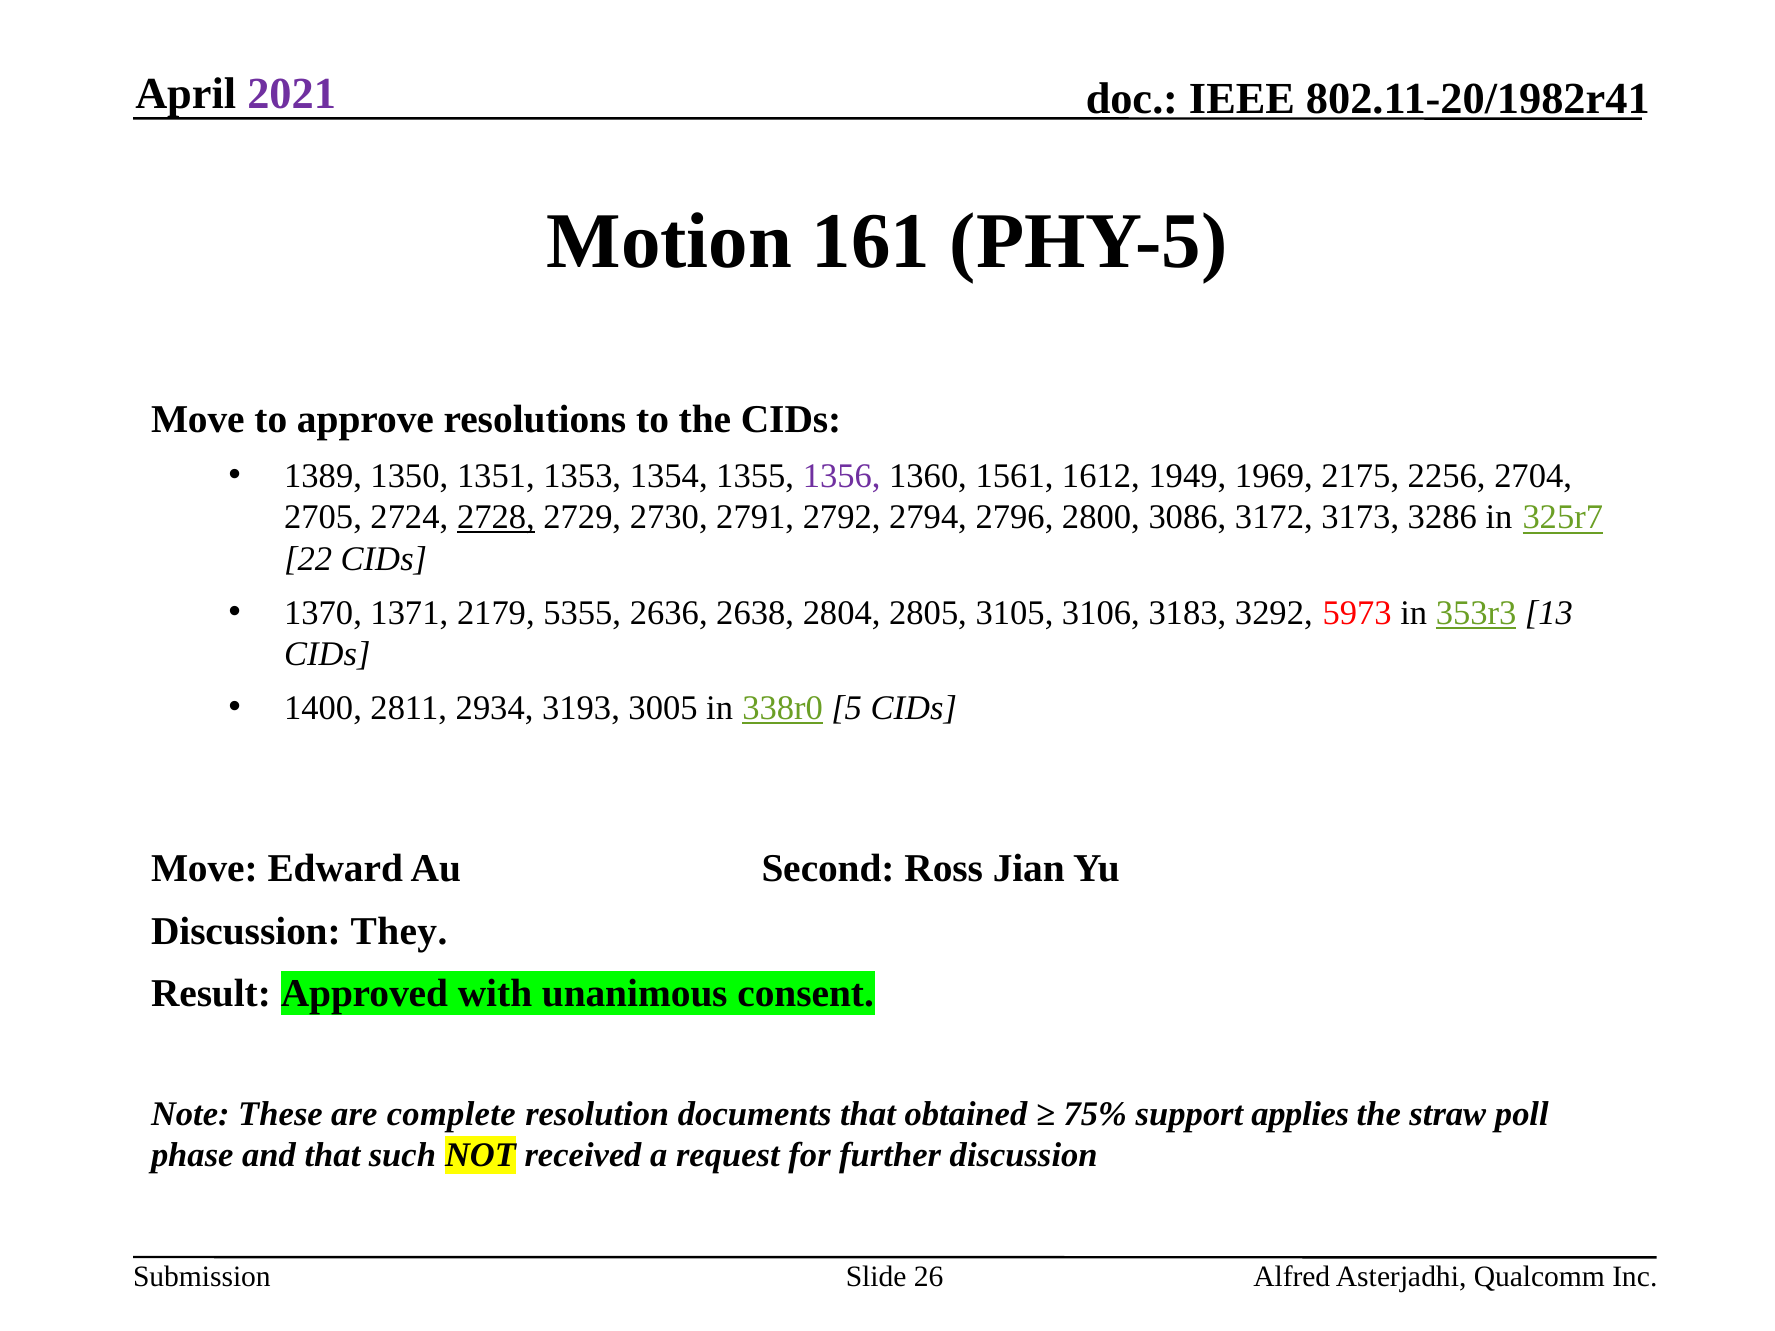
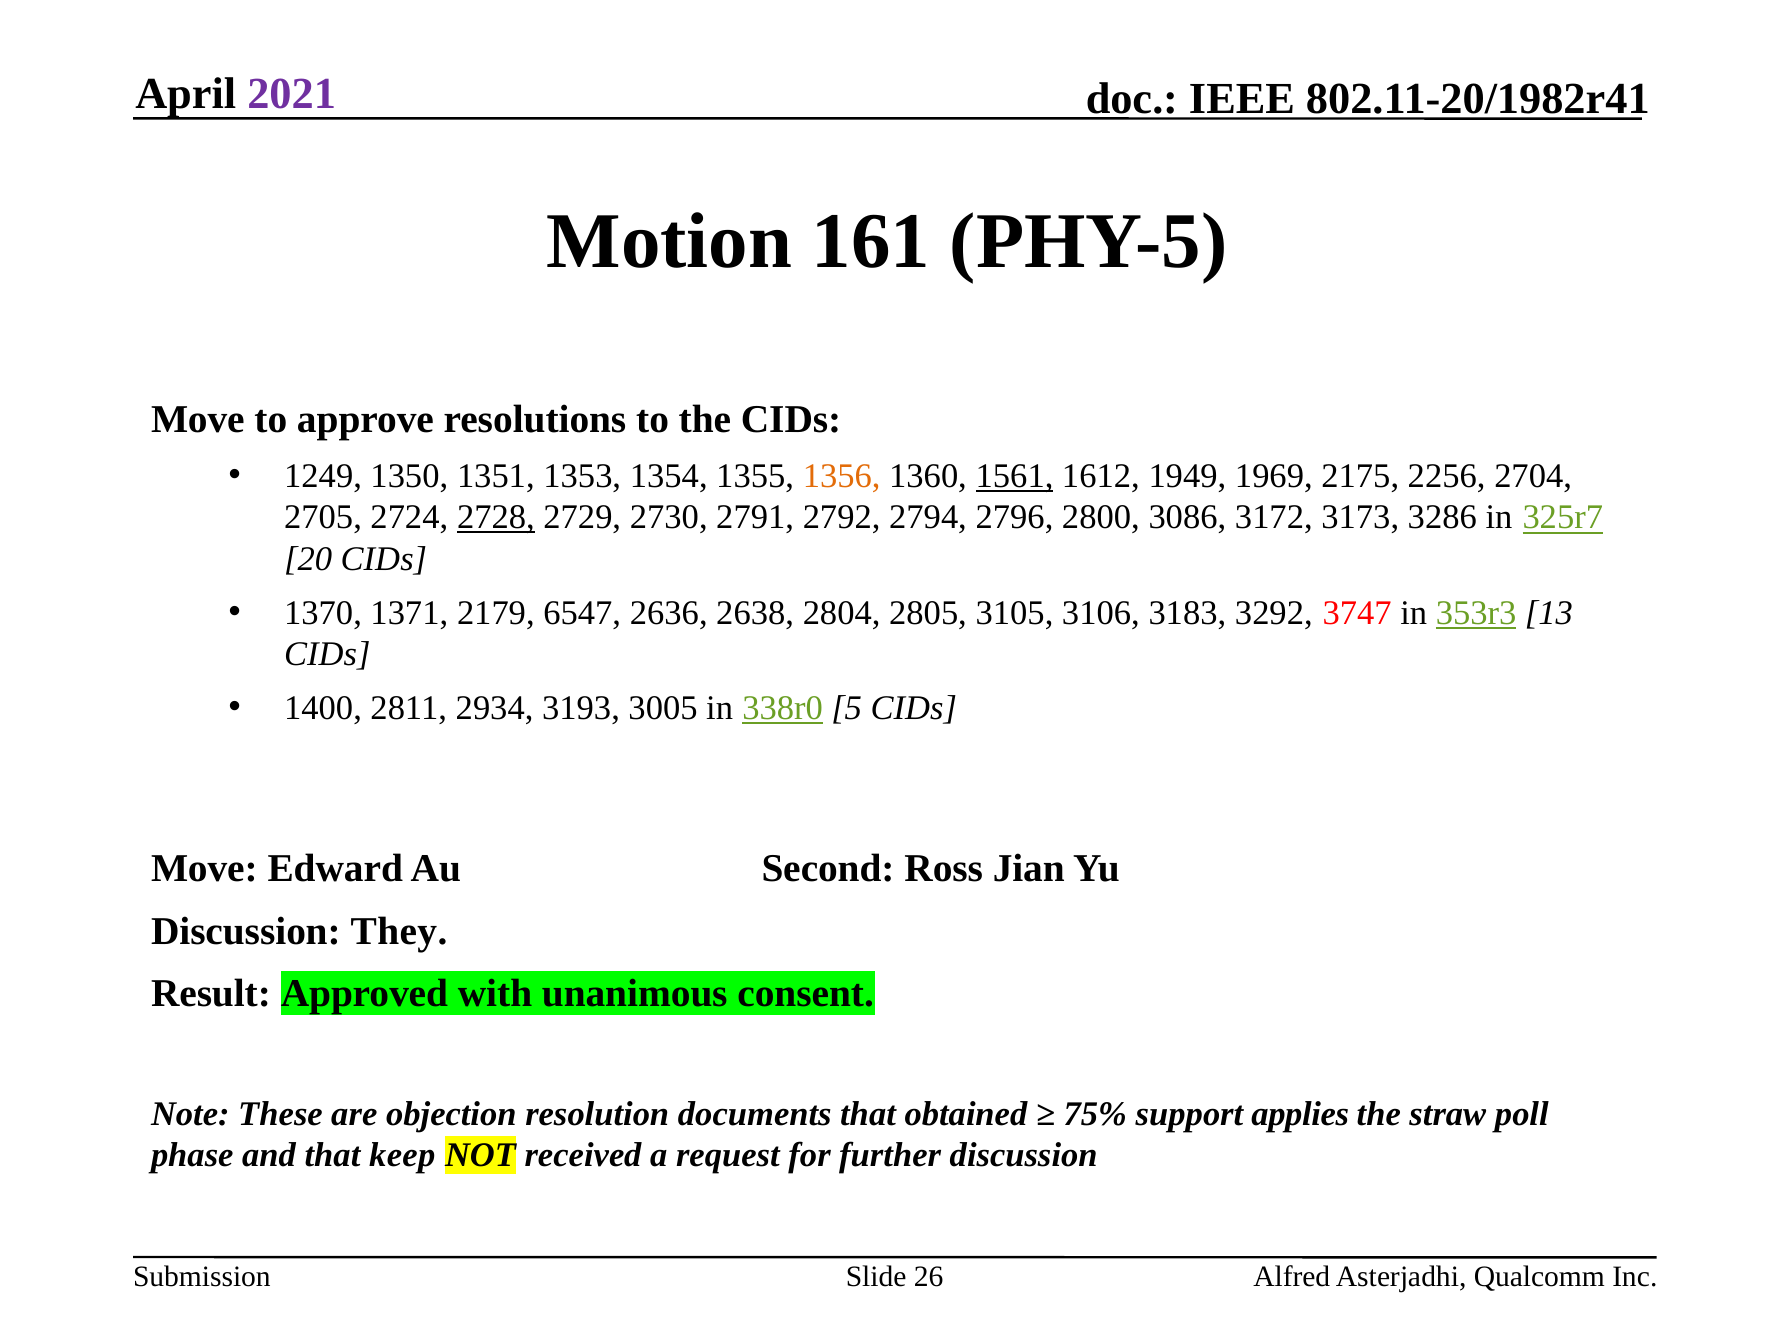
1389: 1389 -> 1249
1356 colour: purple -> orange
1561 underline: none -> present
22: 22 -> 20
5355: 5355 -> 6547
5973: 5973 -> 3747
complete: complete -> objection
such: such -> keep
